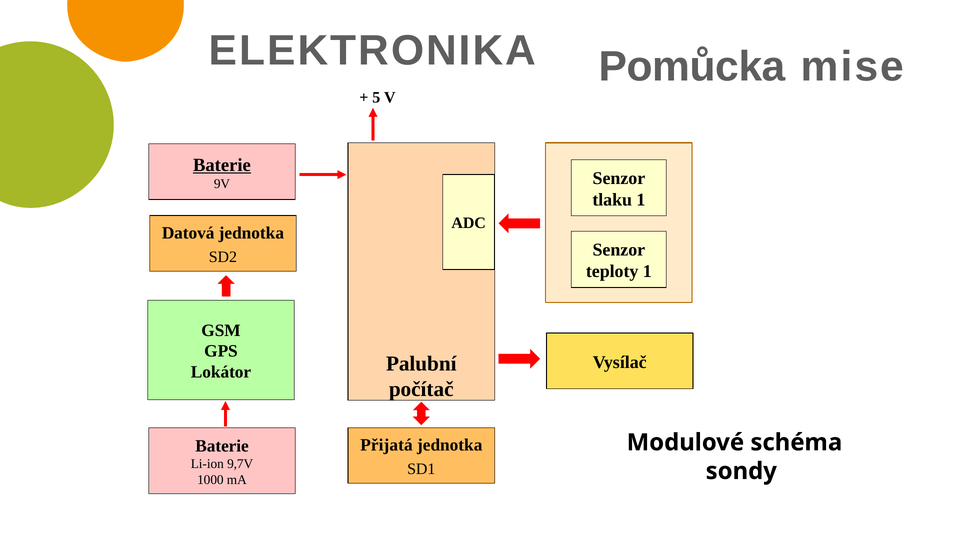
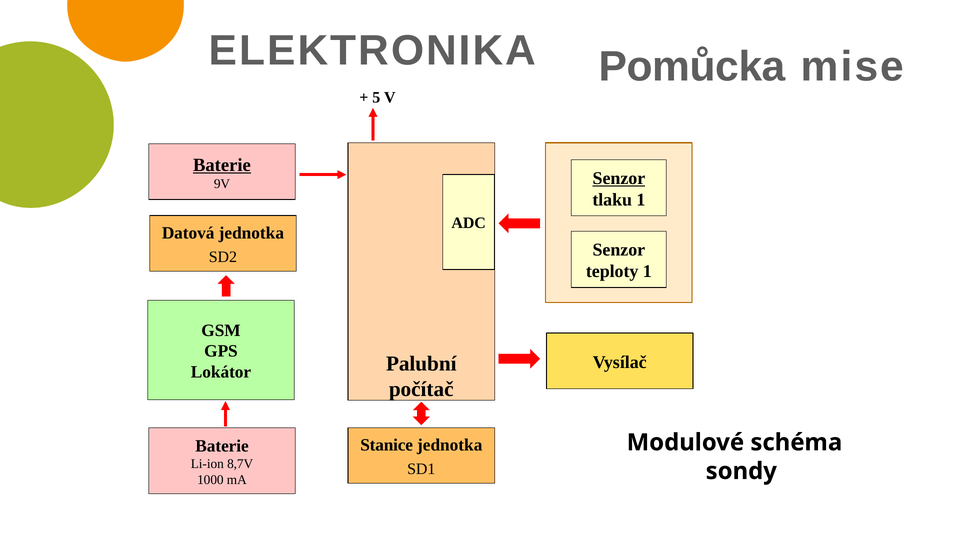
Senzor at (619, 178) underline: none -> present
Přijatá: Přijatá -> Stanice
9,7V: 9,7V -> 8,7V
